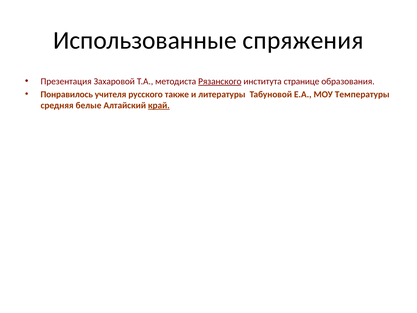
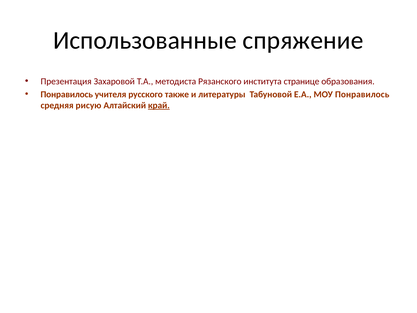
спряжения: спряжения -> спряжение
Рязанского underline: present -> none
МОУ Температуры: Температуры -> Понравилось
белые: белые -> рисую
